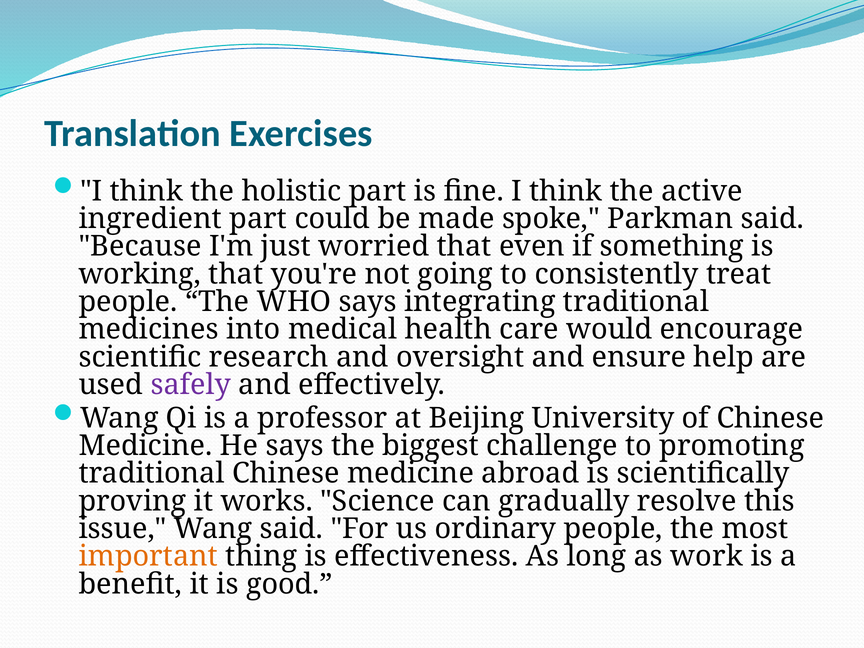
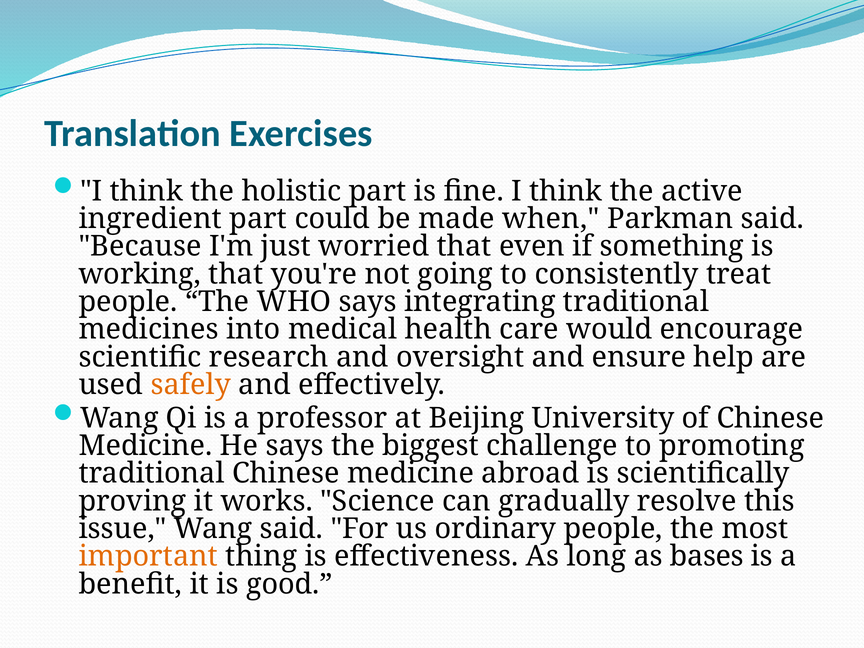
spoke: spoke -> when
safely colour: purple -> orange
work: work -> bases
